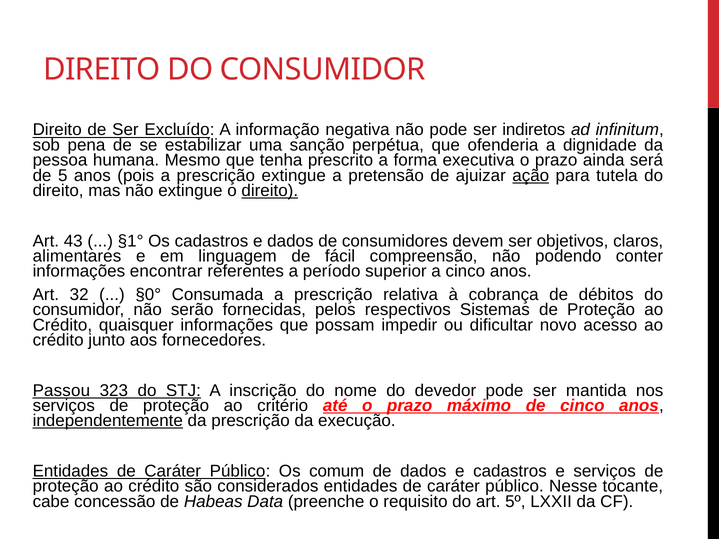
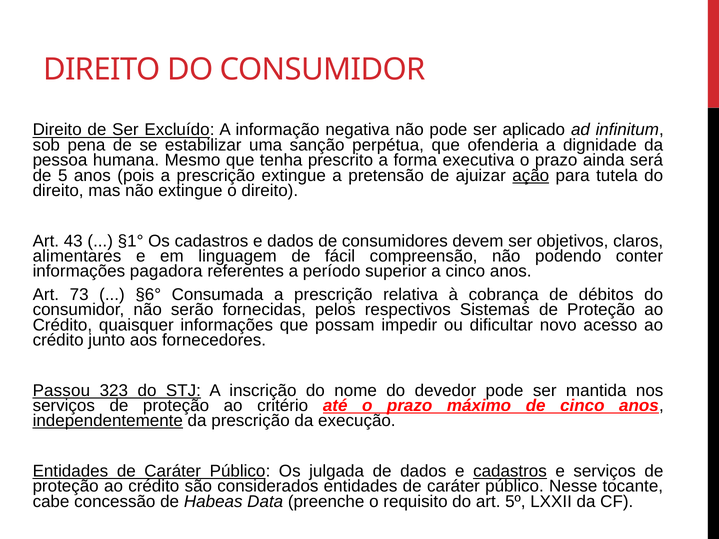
indiretos: indiretos -> aplicado
direito at (270, 191) underline: present -> none
encontrar: encontrar -> pagadora
32: 32 -> 73
§0°: §0° -> §6°
comum: comum -> julgada
cadastros at (510, 471) underline: none -> present
